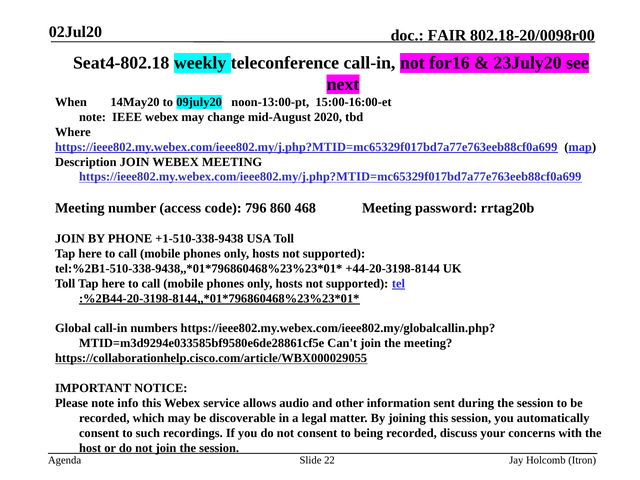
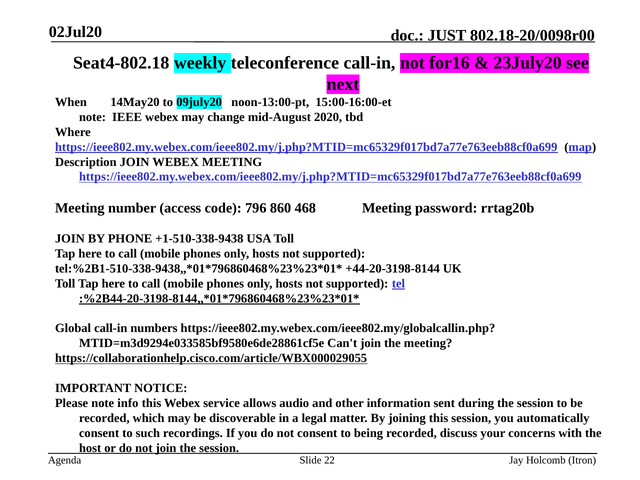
FAIR: FAIR -> JUST
